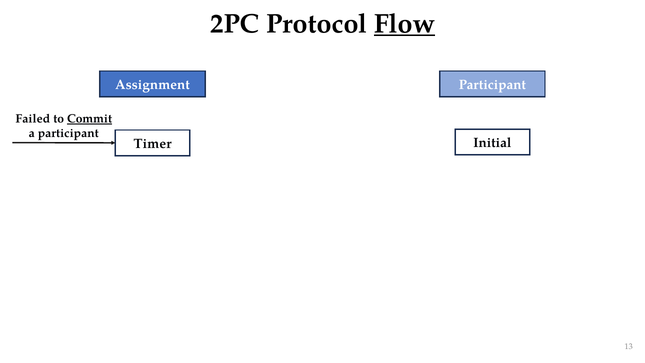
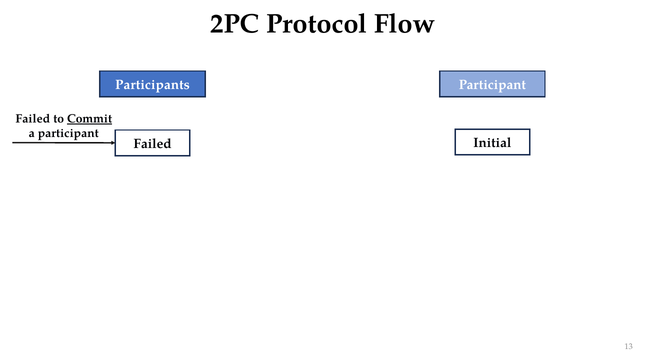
Flow underline: present -> none
Assignment: Assignment -> Participants
Timer at (153, 144): Timer -> Failed
